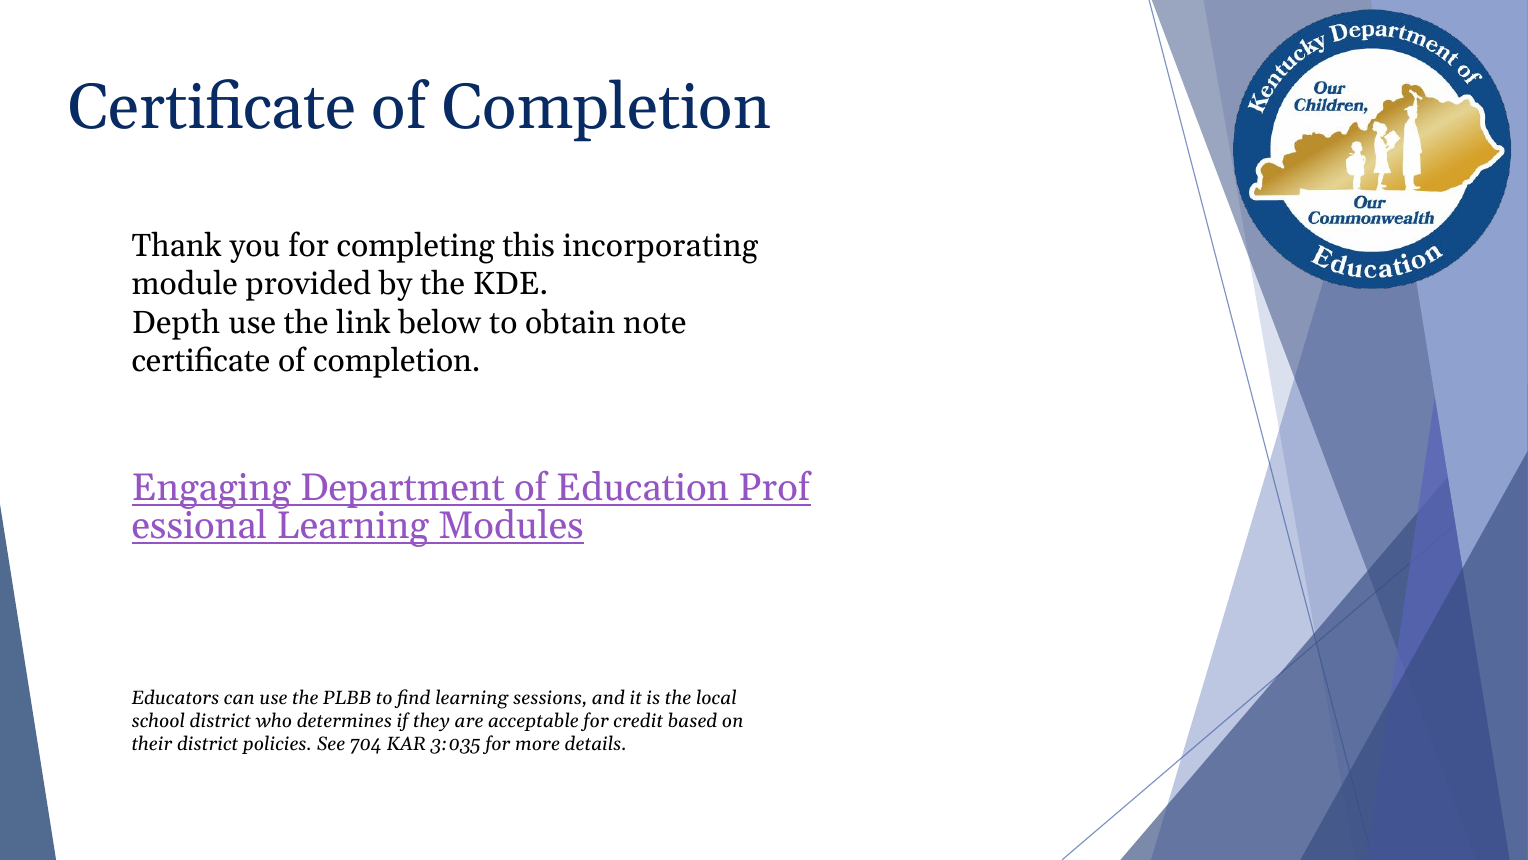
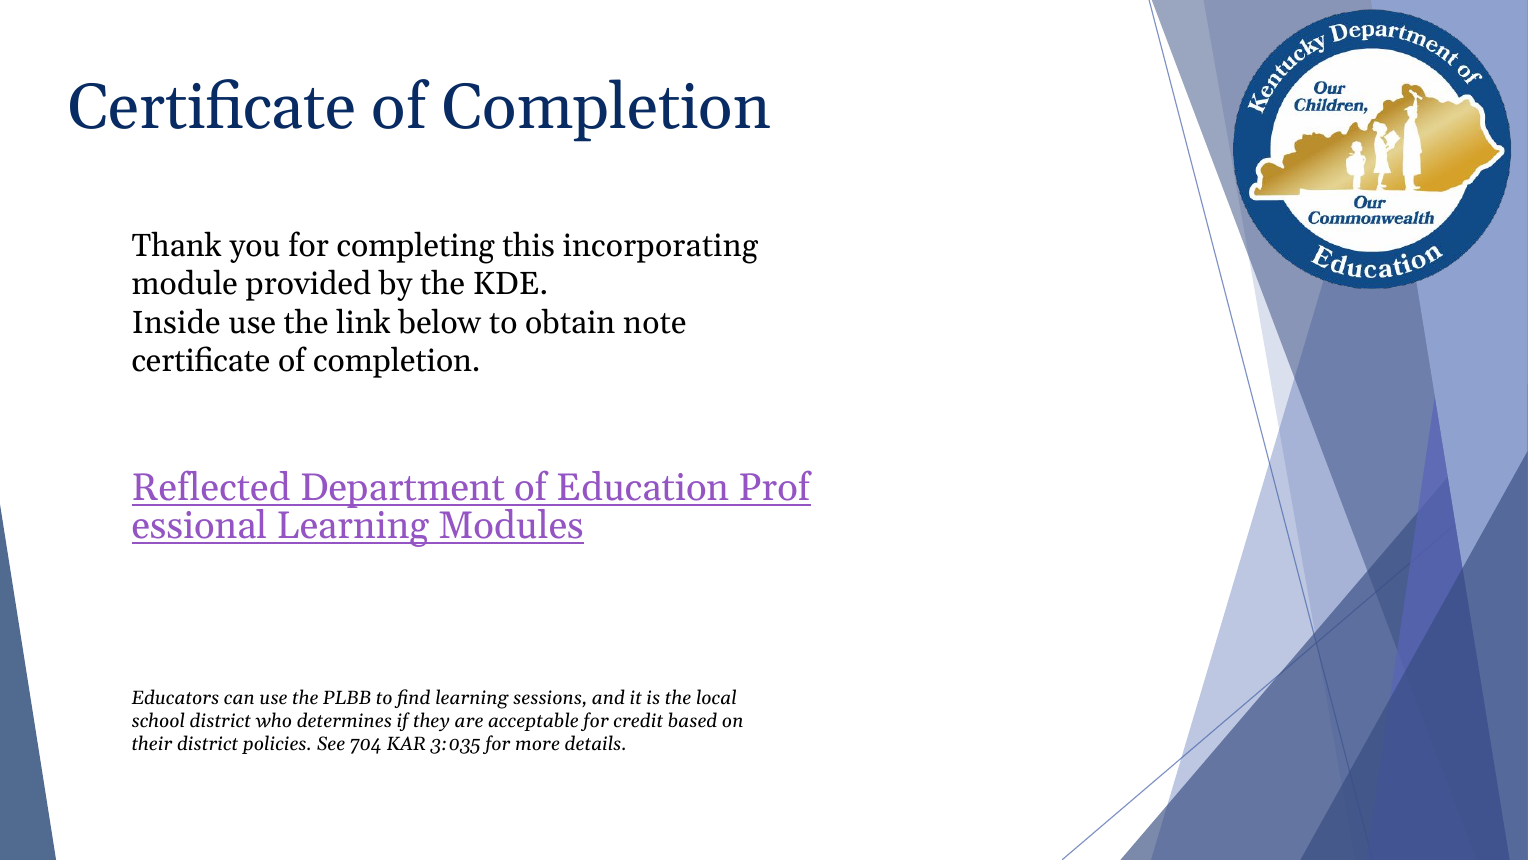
Depth: Depth -> Inside
Engaging: Engaging -> Reflected
